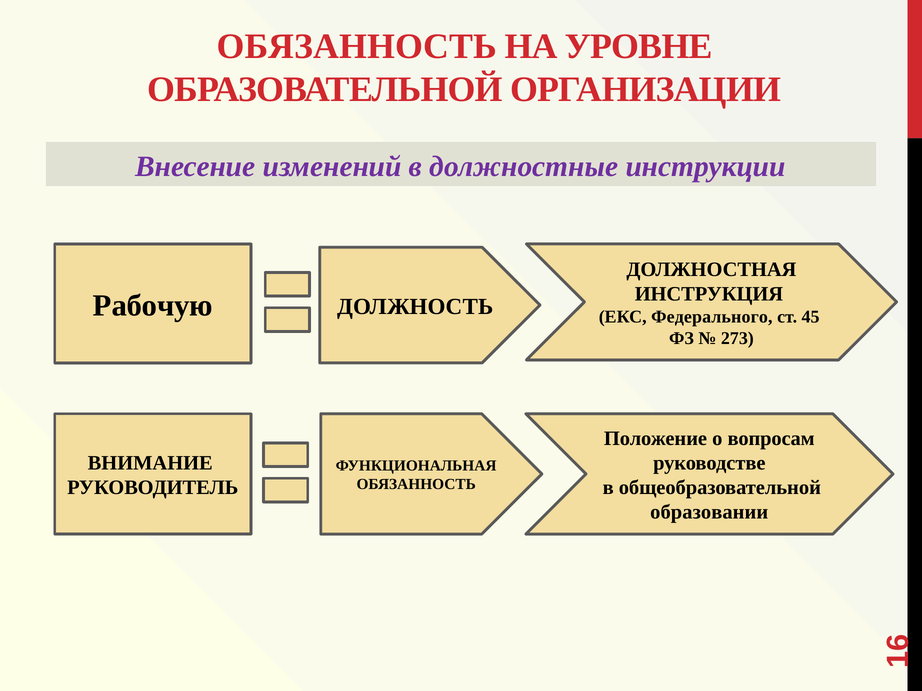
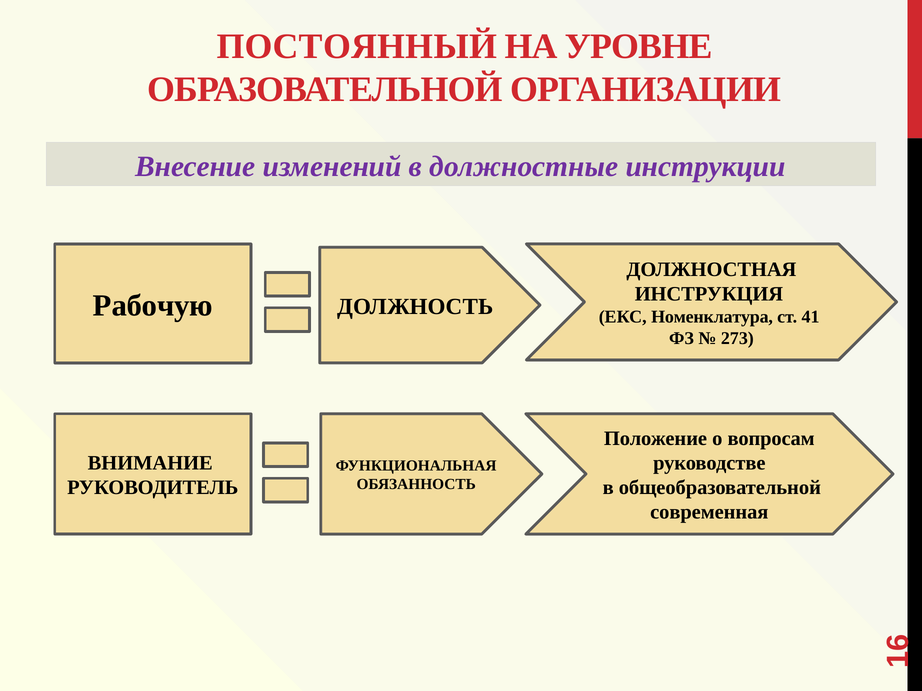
ОБЯЗАННОСТЬ at (357, 47): ОБЯЗАННОСТЬ -> ПОСТОЯННЫЙ
Федерального: Федерального -> Номенклатура
45: 45 -> 41
образовании: образовании -> современная
